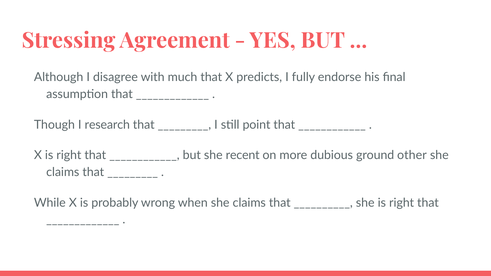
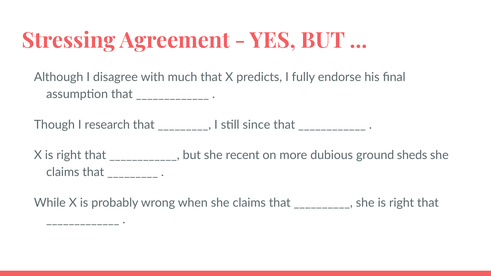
point: point -> since
other: other -> sheds
